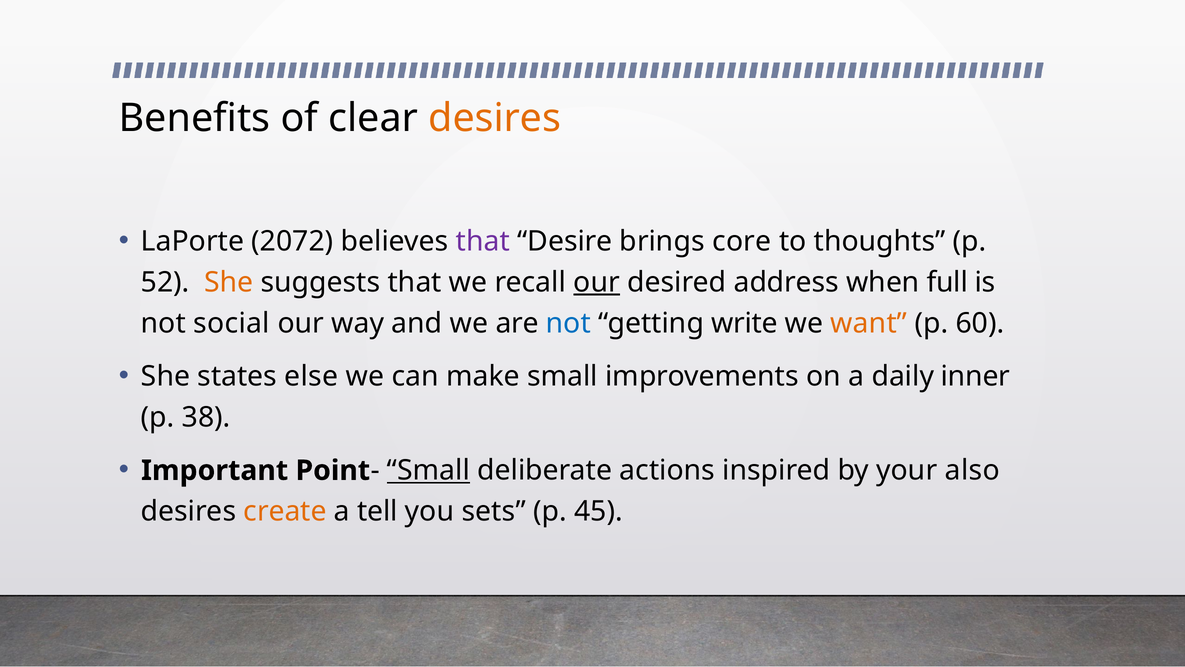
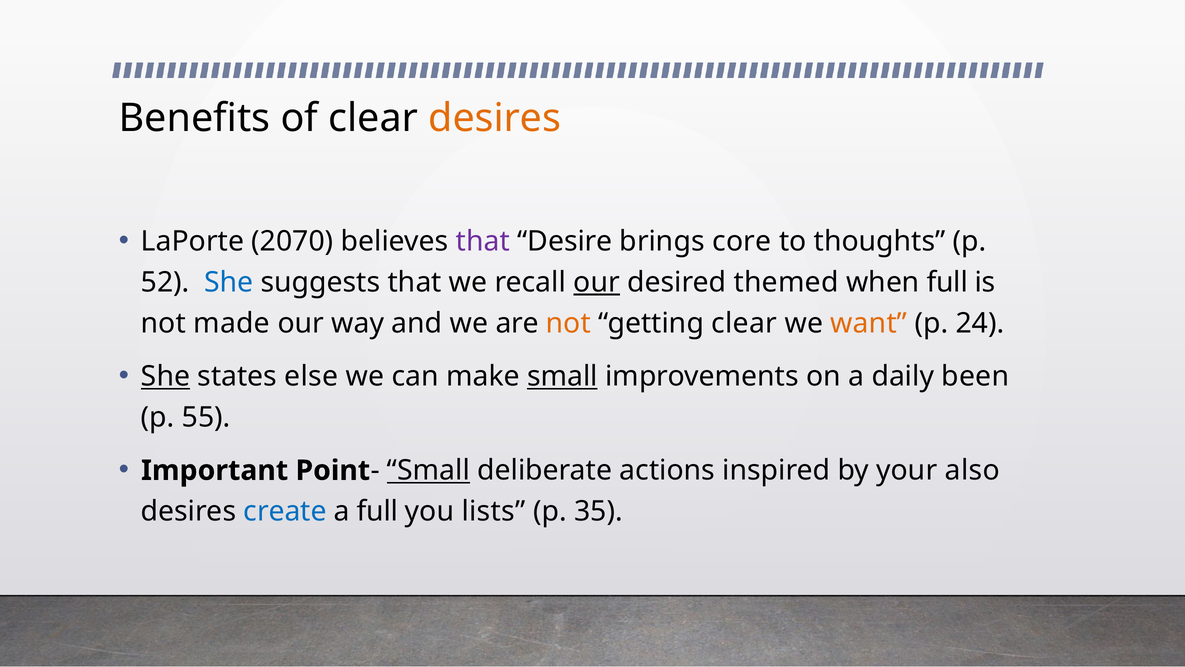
2072: 2072 -> 2070
She at (229, 282) colour: orange -> blue
address: address -> themed
social: social -> made
not at (568, 323) colour: blue -> orange
getting write: write -> clear
60: 60 -> 24
She at (166, 376) underline: none -> present
small at (562, 376) underline: none -> present
inner: inner -> been
38: 38 -> 55
create colour: orange -> blue
a tell: tell -> full
sets: sets -> lists
45: 45 -> 35
